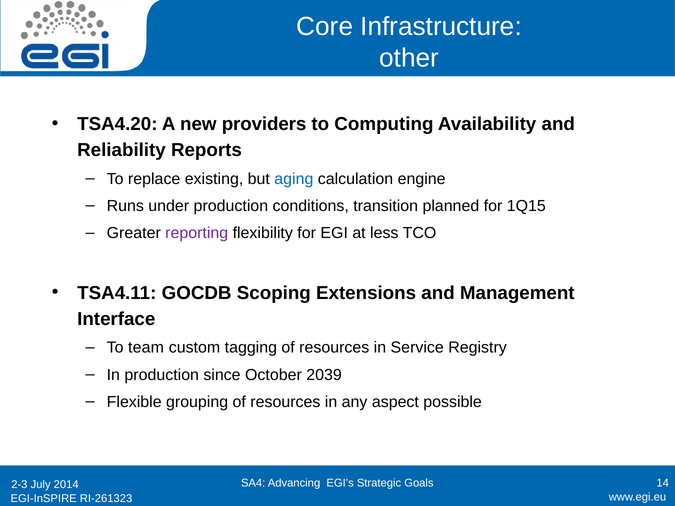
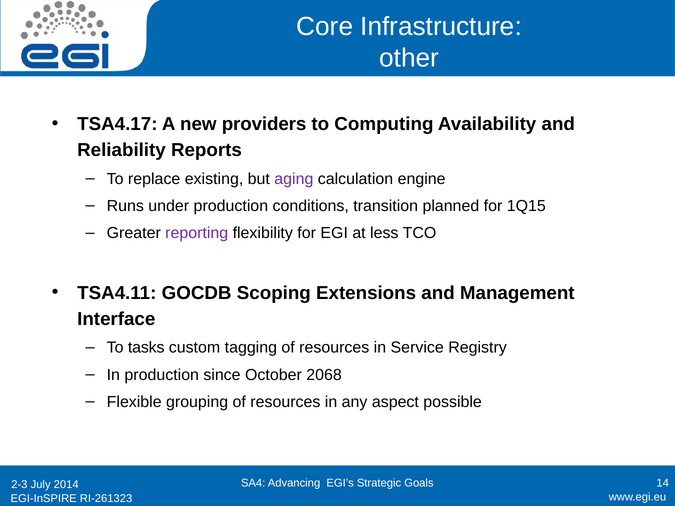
TSA4.20: TSA4.20 -> TSA4.17
aging colour: blue -> purple
team: team -> tasks
2039: 2039 -> 2068
